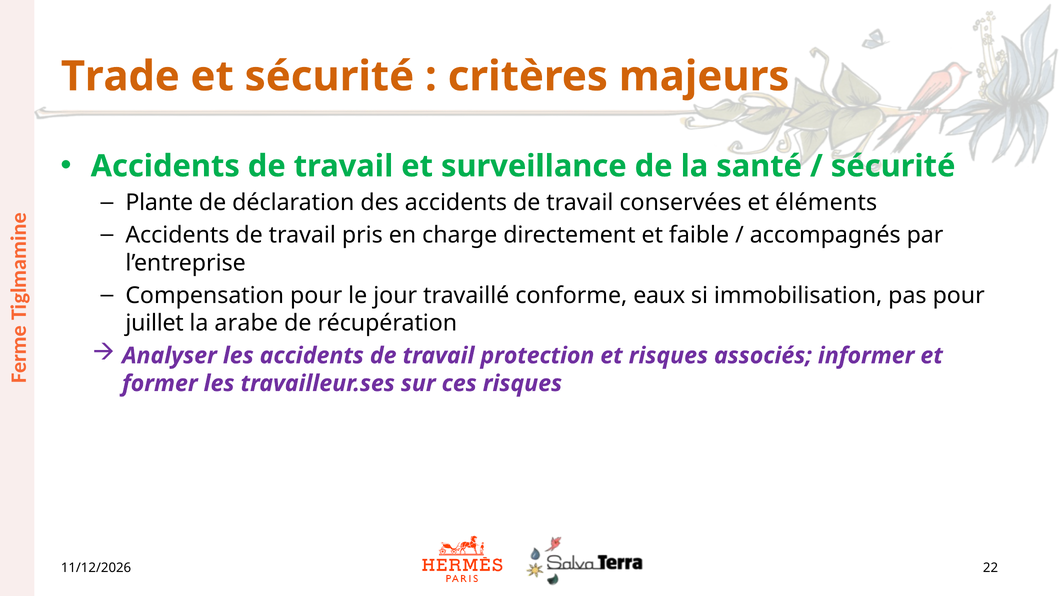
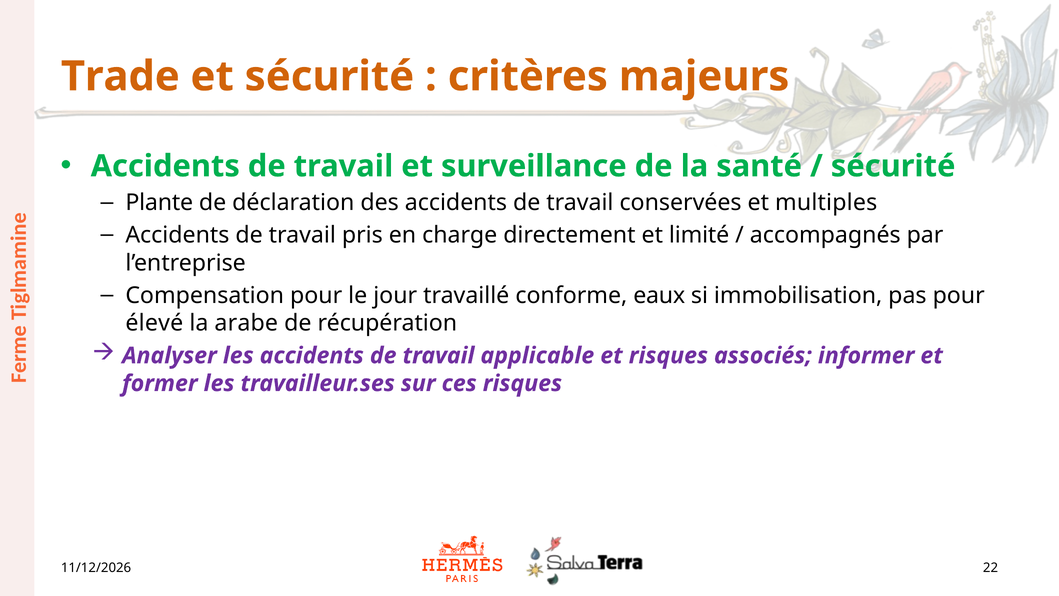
éléments: éléments -> multiples
faible: faible -> limité
juillet: juillet -> élevé
protection: protection -> applicable
